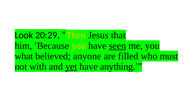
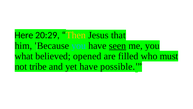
Look: Look -> Here
you at (79, 45) colour: yellow -> light blue
anyone: anyone -> opened
with: with -> tribe
yet underline: present -> none
anything: anything -> possible
